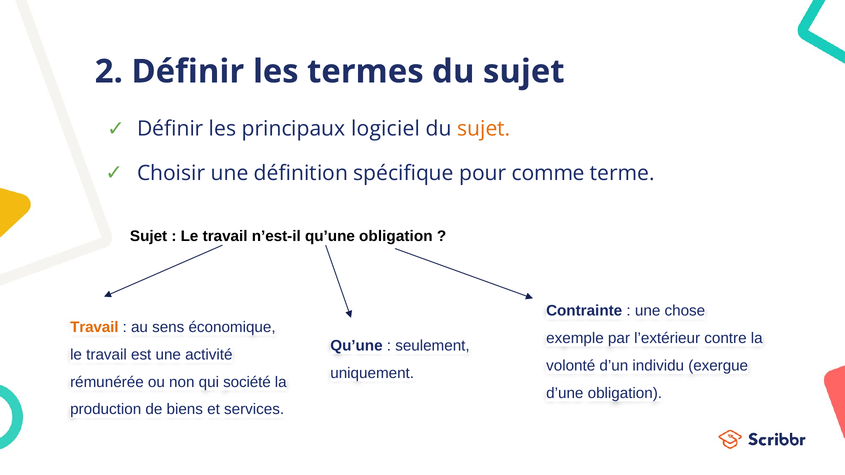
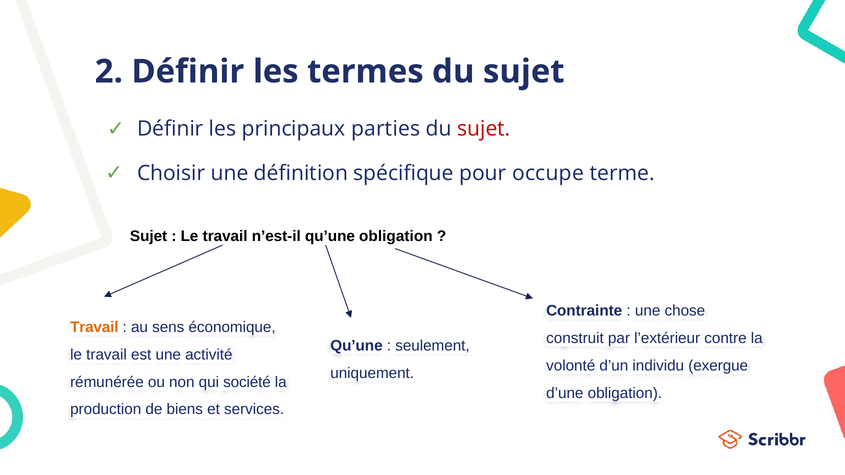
logiciel: logiciel -> parties
sujet at (484, 129) colour: orange -> red
comme: comme -> occupe
exemple: exemple -> construit
